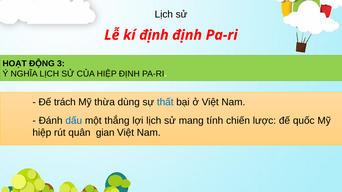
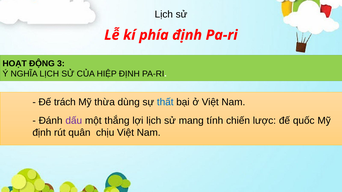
kí định: định -> phía
dấu colour: blue -> purple
hiệp at (42, 133): hiệp -> định
gian: gian -> chịu
